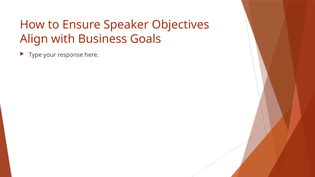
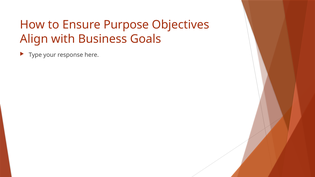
Speaker: Speaker -> Purpose
